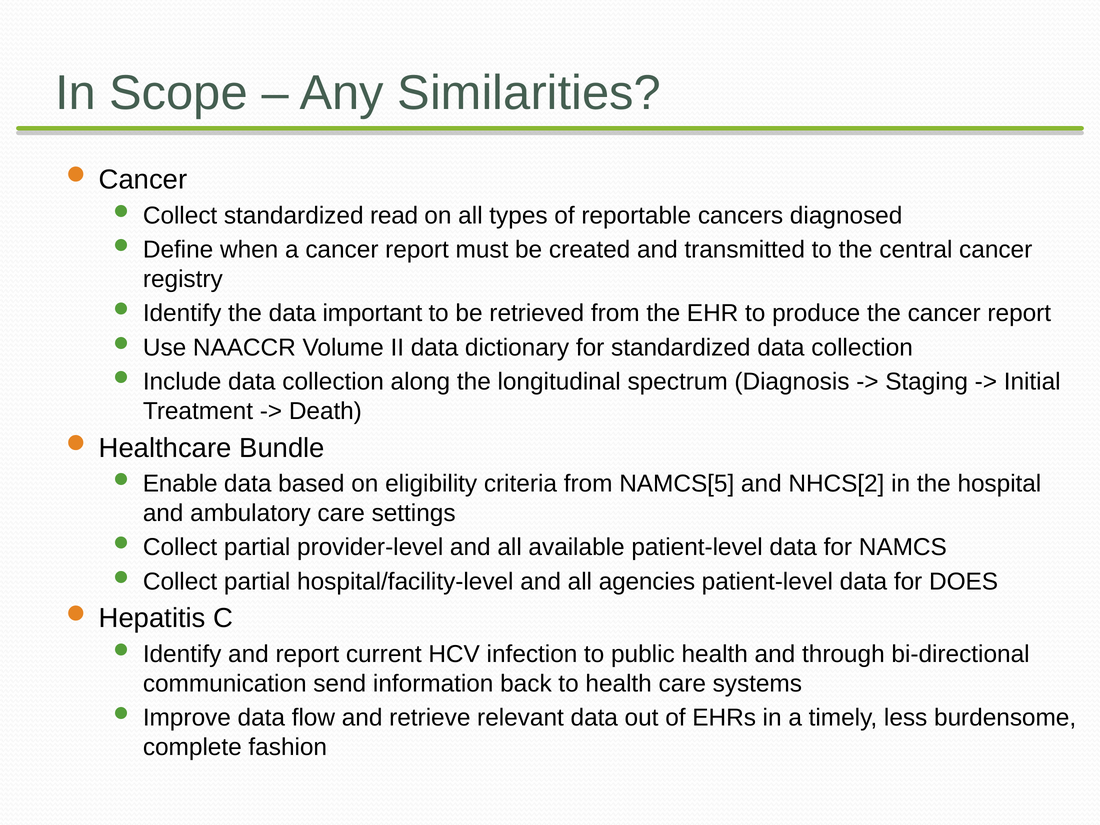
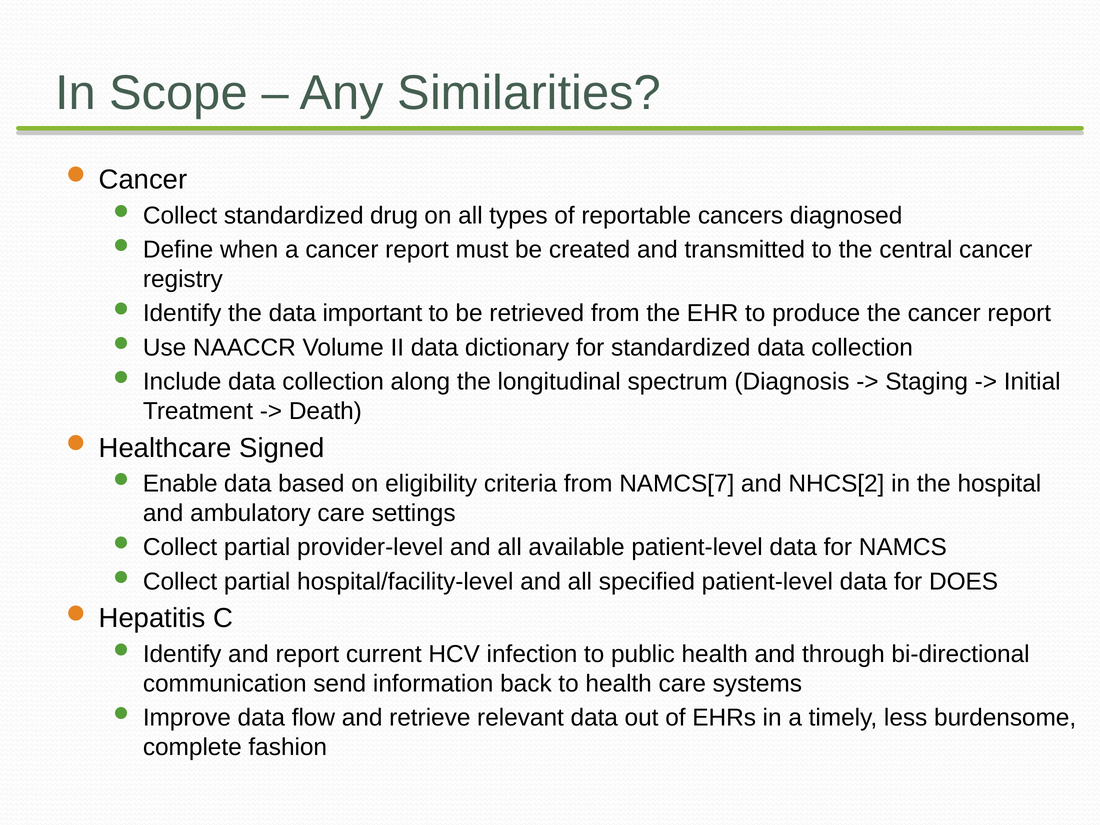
read: read -> drug
Bundle: Bundle -> Signed
NAMCS[5: NAMCS[5 -> NAMCS[7
agencies: agencies -> specified
